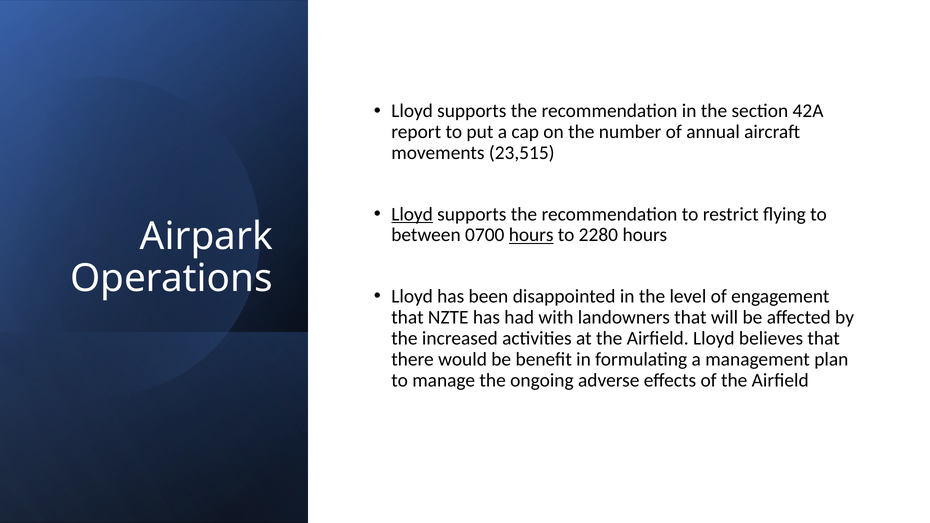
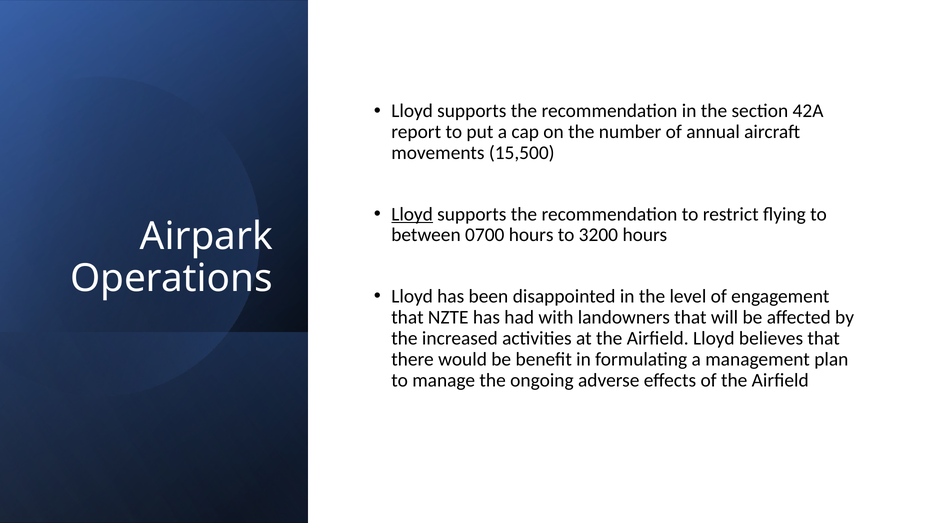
23,515: 23,515 -> 15,500
hours at (531, 235) underline: present -> none
2280: 2280 -> 3200
